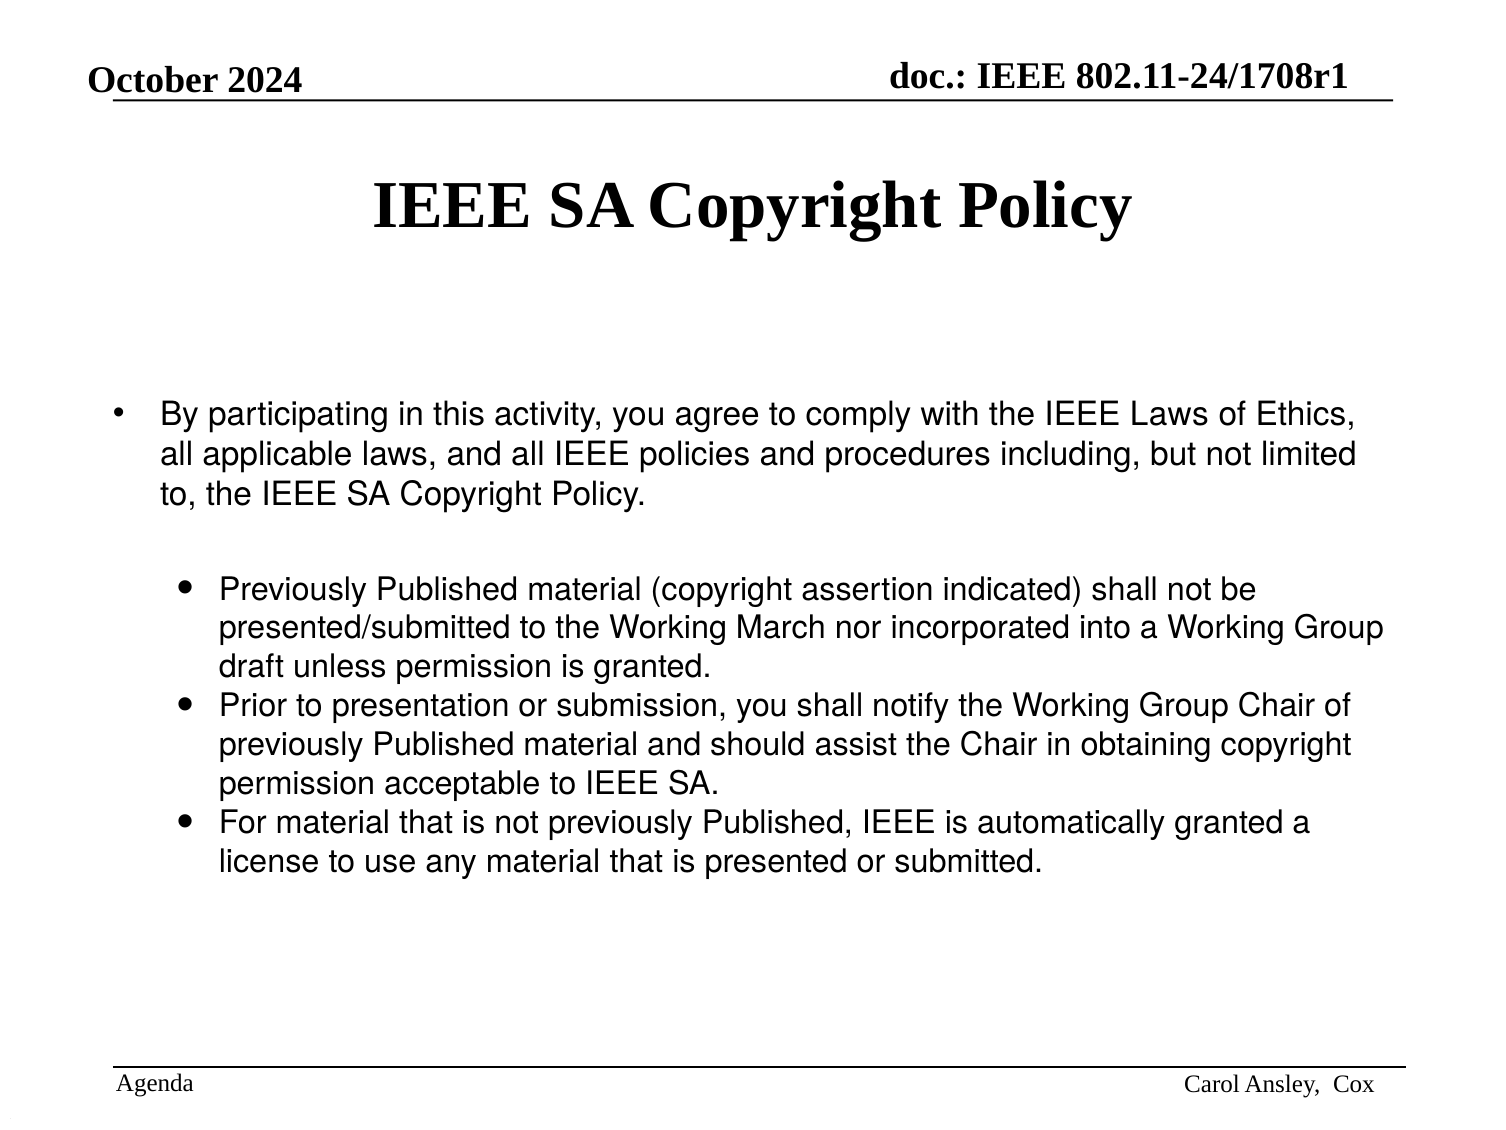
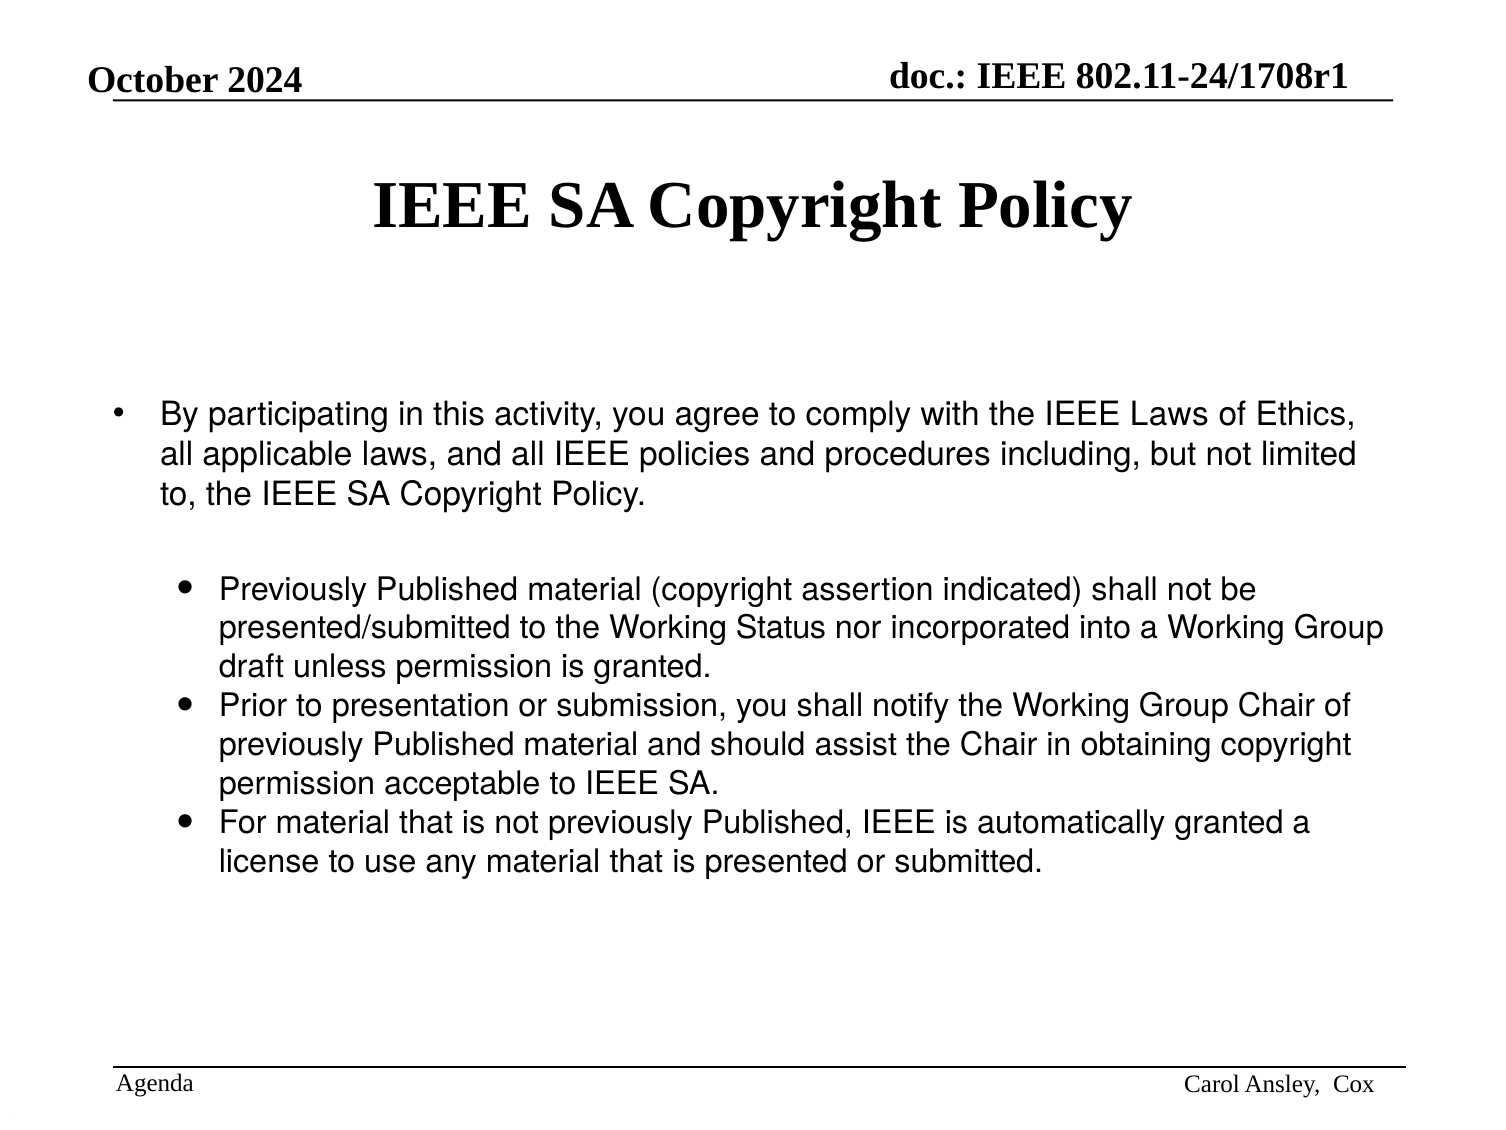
March: March -> Status
